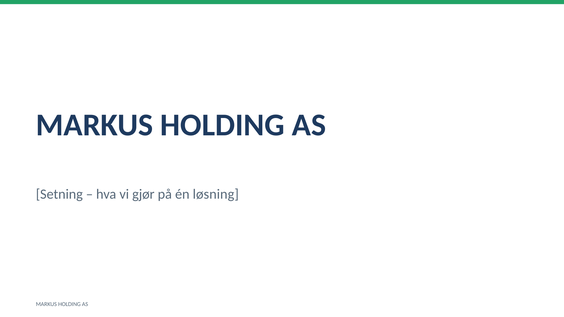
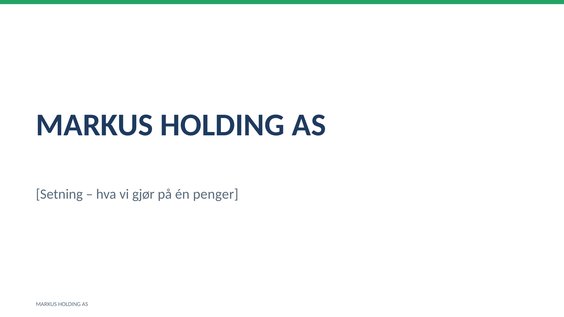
løsning: løsning -> penger
